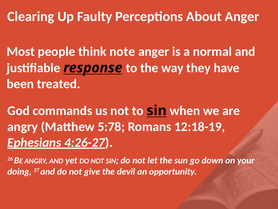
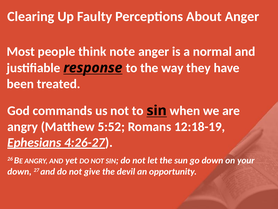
5:78: 5:78 -> 5:52
doing at (19, 171): doing -> down
